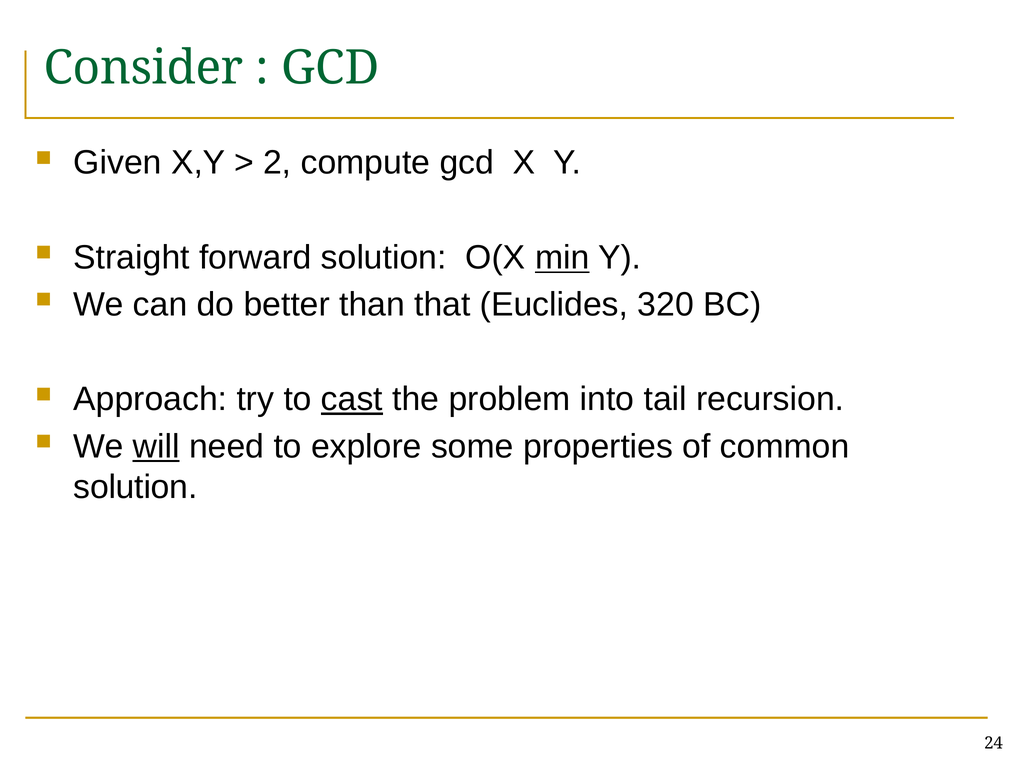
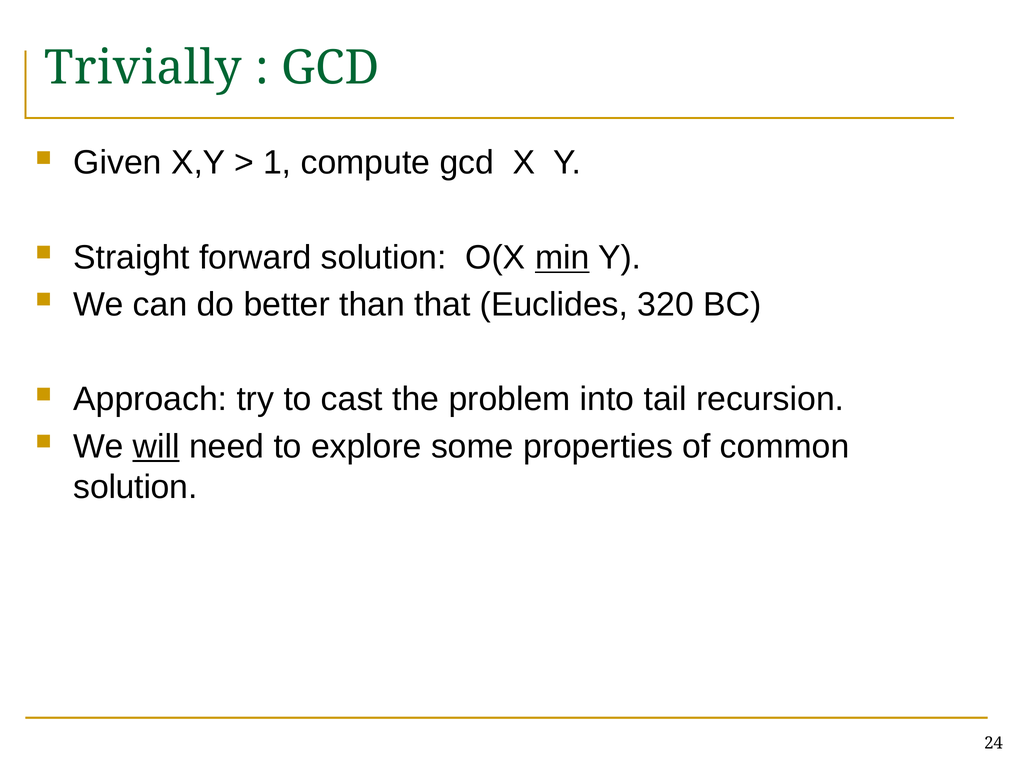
Consider: Consider -> Trivially
2: 2 -> 1
cast underline: present -> none
